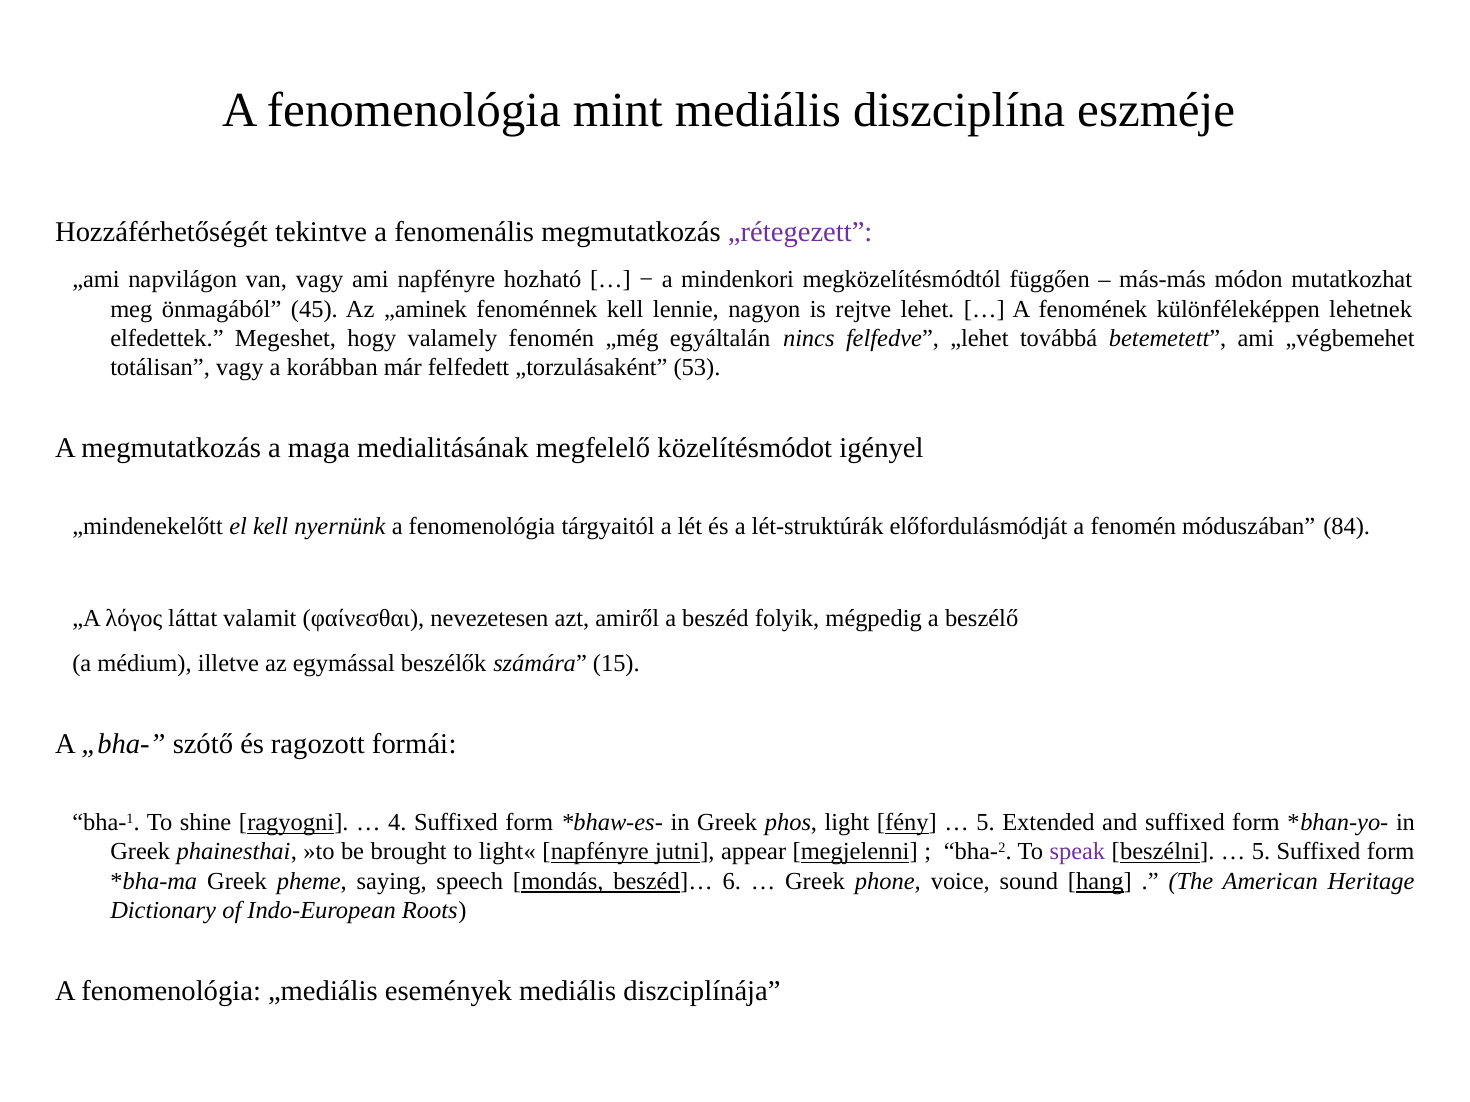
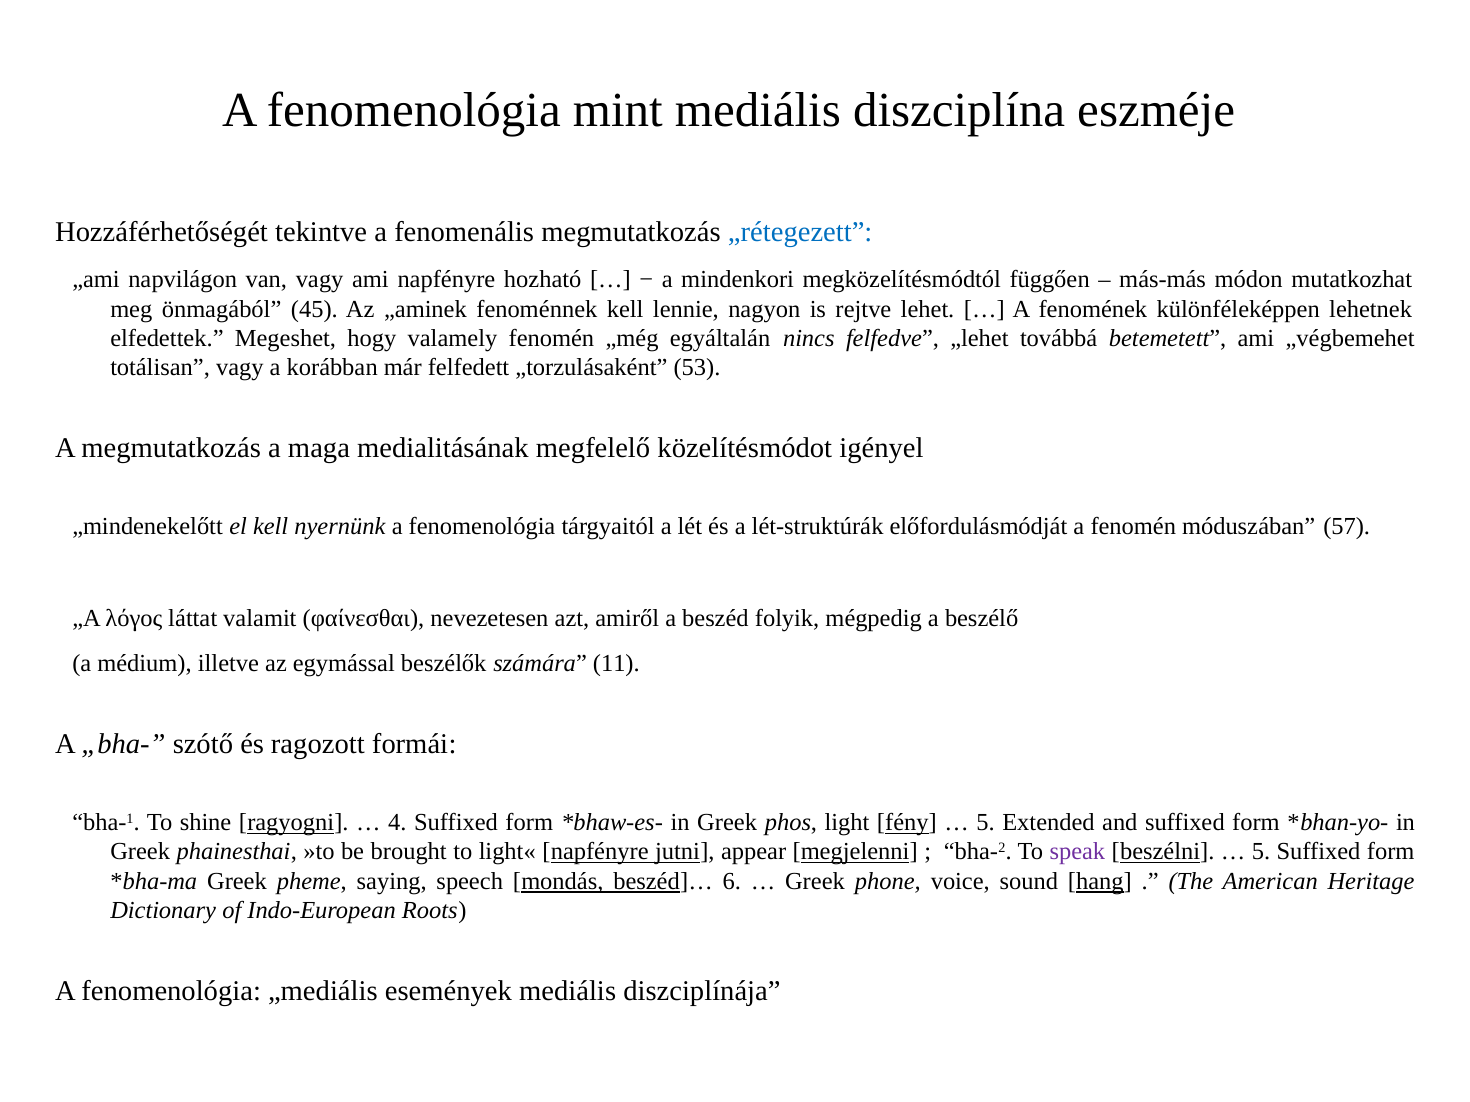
„rétegezett colour: purple -> blue
84: 84 -> 57
15: 15 -> 11
